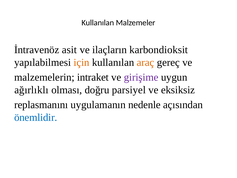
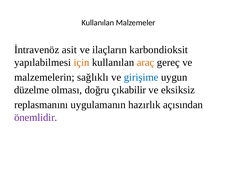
intraket: intraket -> sağlıklı
girişime colour: purple -> blue
ağırlıklı: ağırlıklı -> düzelme
parsiyel: parsiyel -> çıkabilir
nedenle: nedenle -> hazırlık
önemlidir colour: blue -> purple
